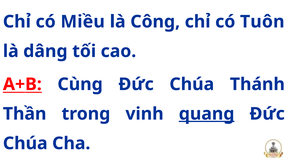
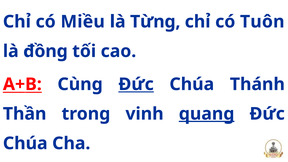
Công: Công -> Từng
dâng: dâng -> đồng
Đức at (136, 84) underline: none -> present
